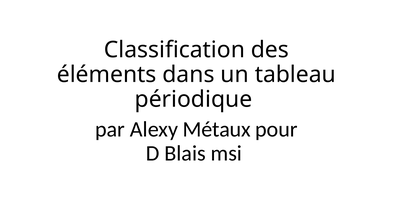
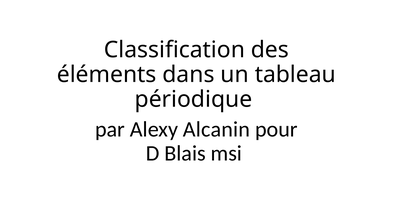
Métaux: Métaux -> Alcanin
